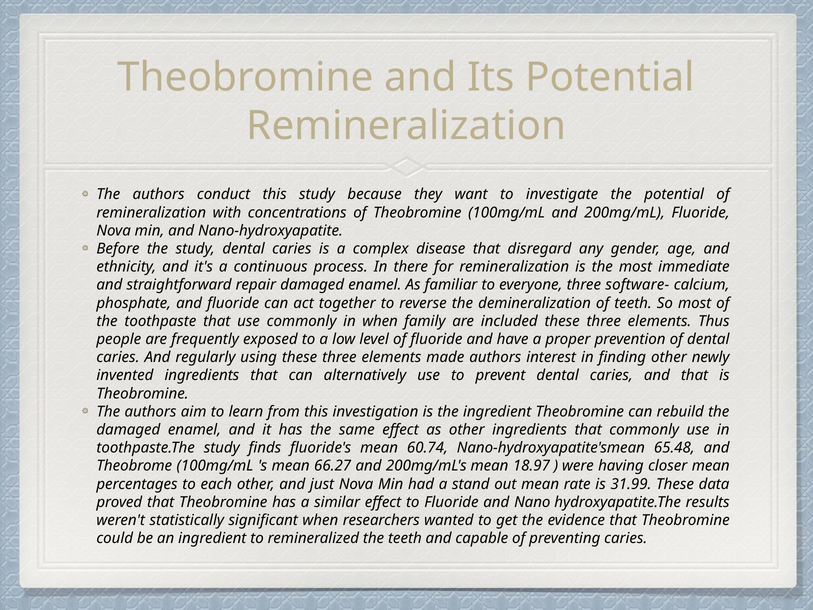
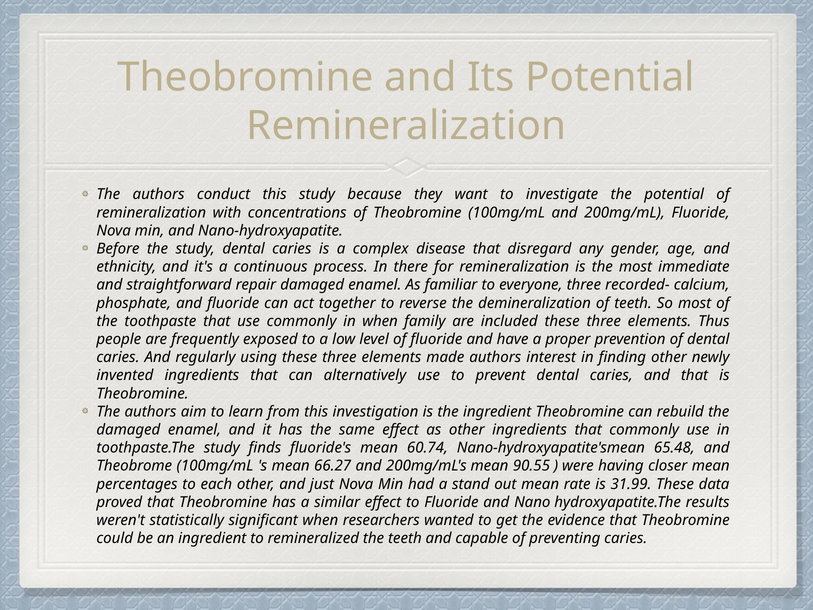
software-: software- -> recorded-
18.97: 18.97 -> 90.55
